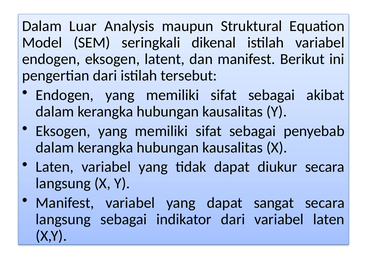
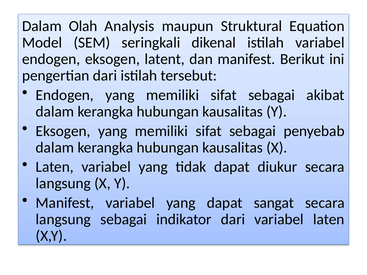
Luar: Luar -> Olah
